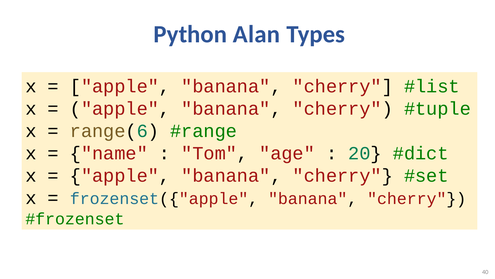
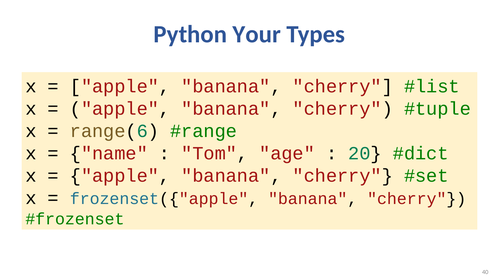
Alan: Alan -> Your
